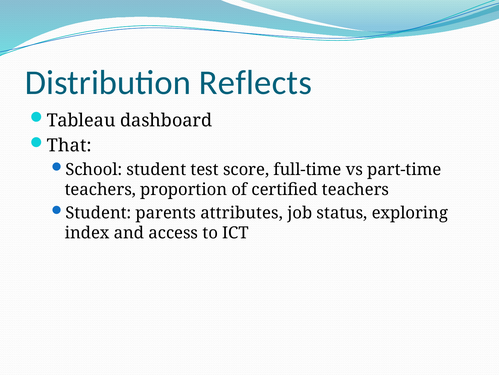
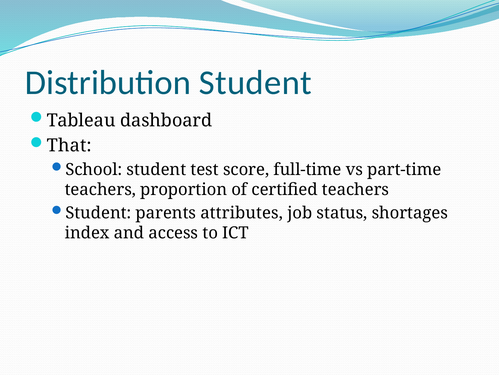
Distribution Reflects: Reflects -> Student
exploring: exploring -> shortages
